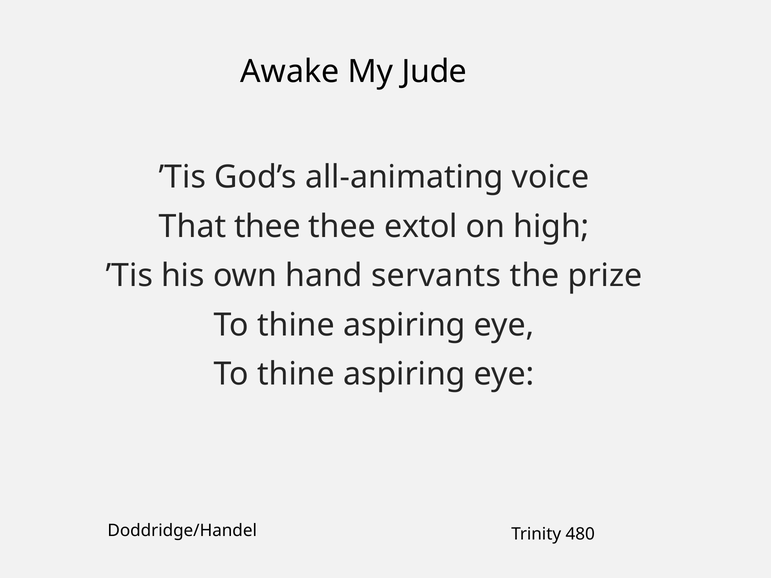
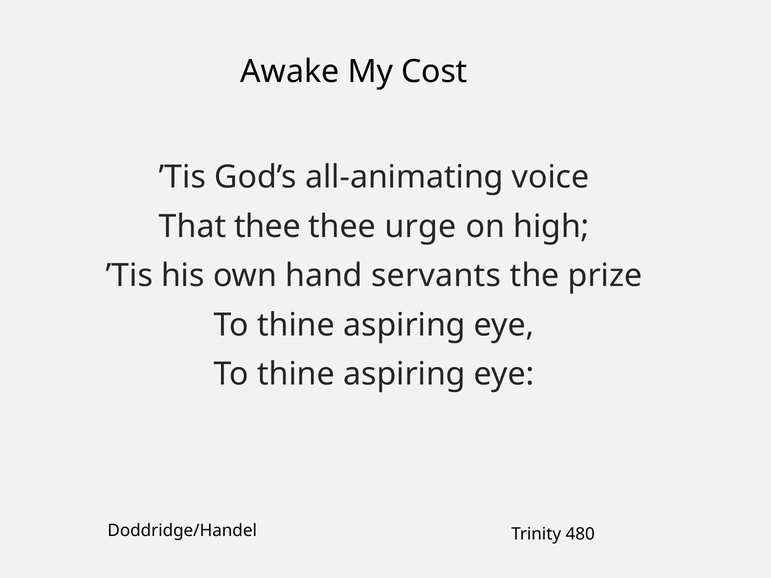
Jude: Jude -> Cost
extol: extol -> urge
